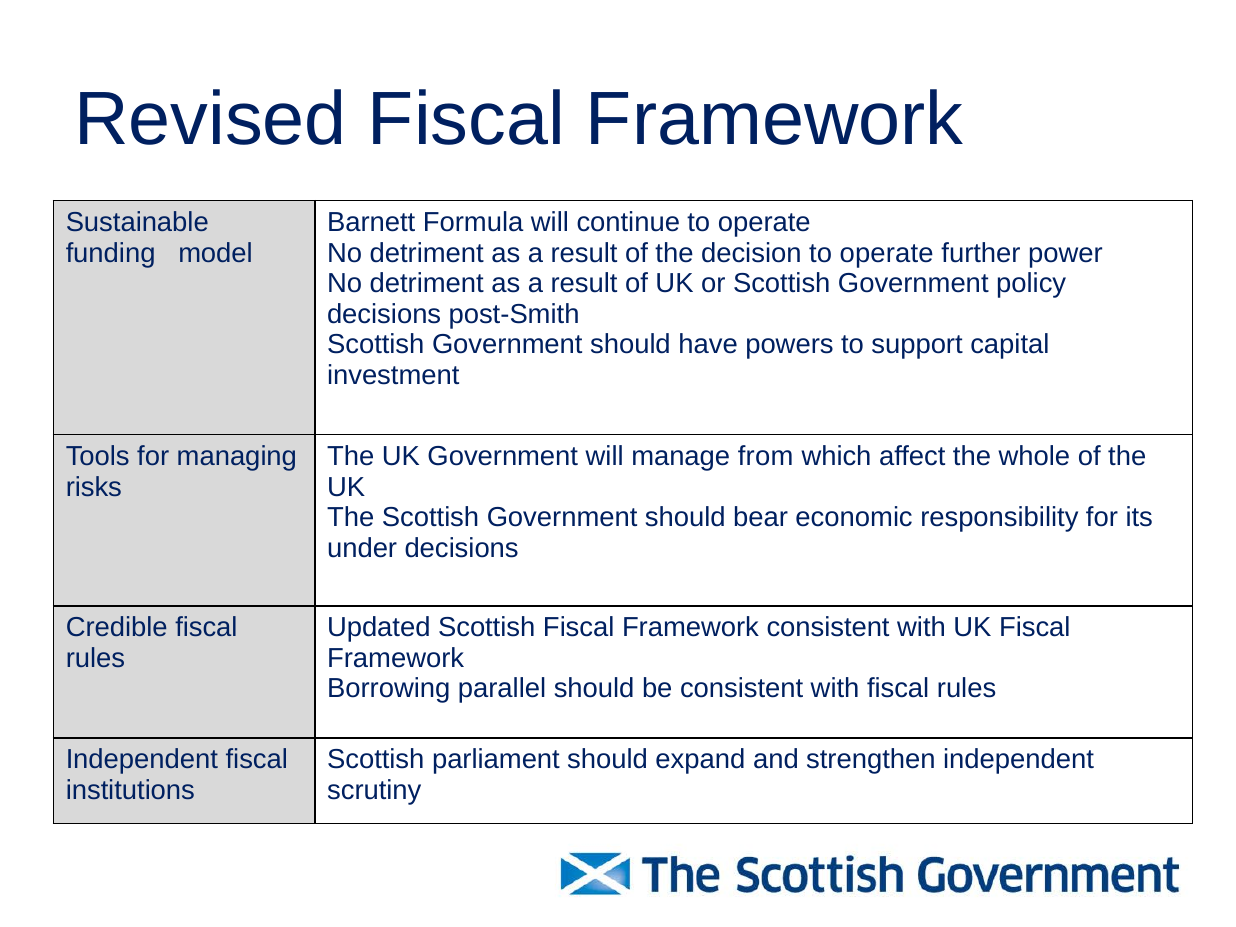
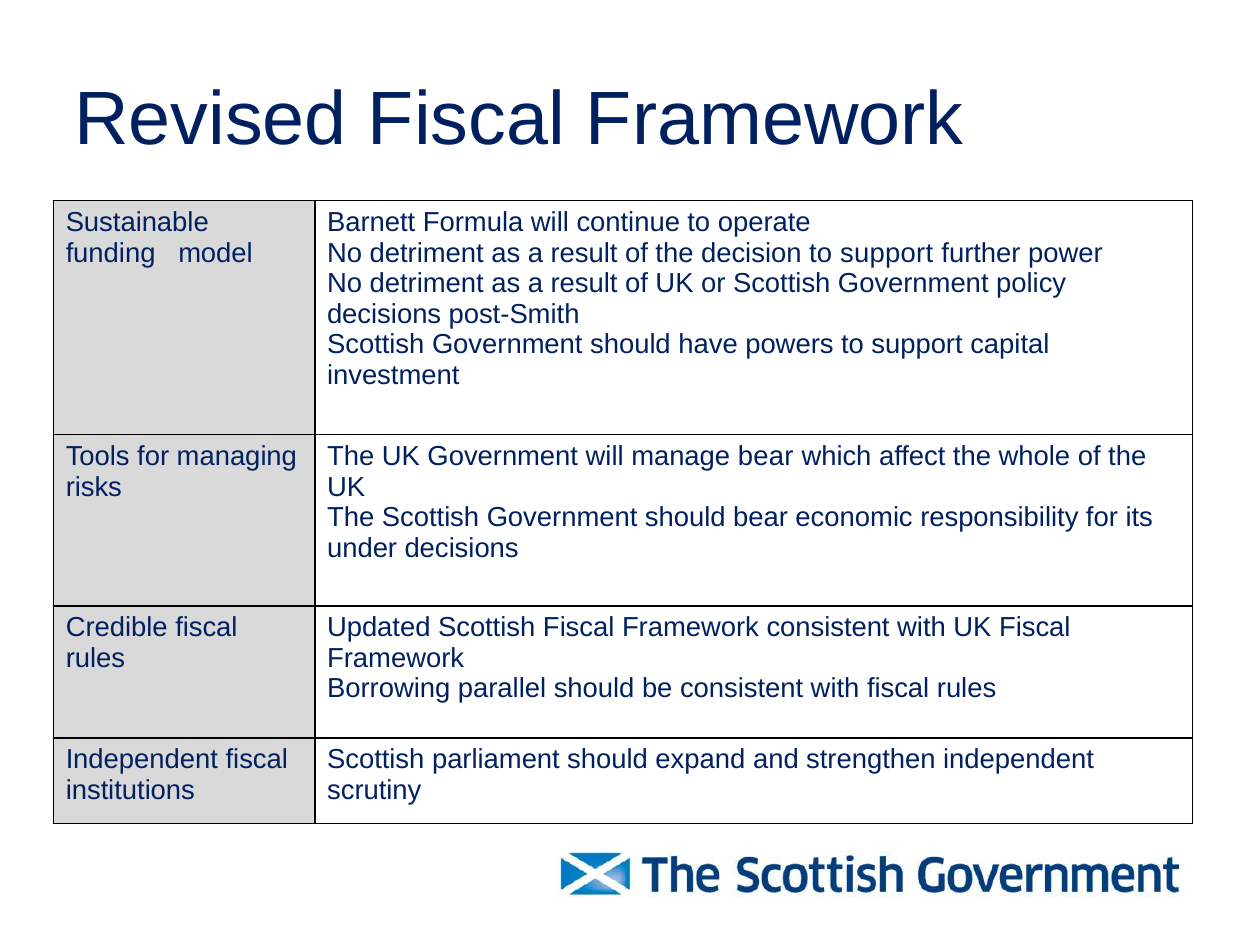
decision to operate: operate -> support
manage from: from -> bear
